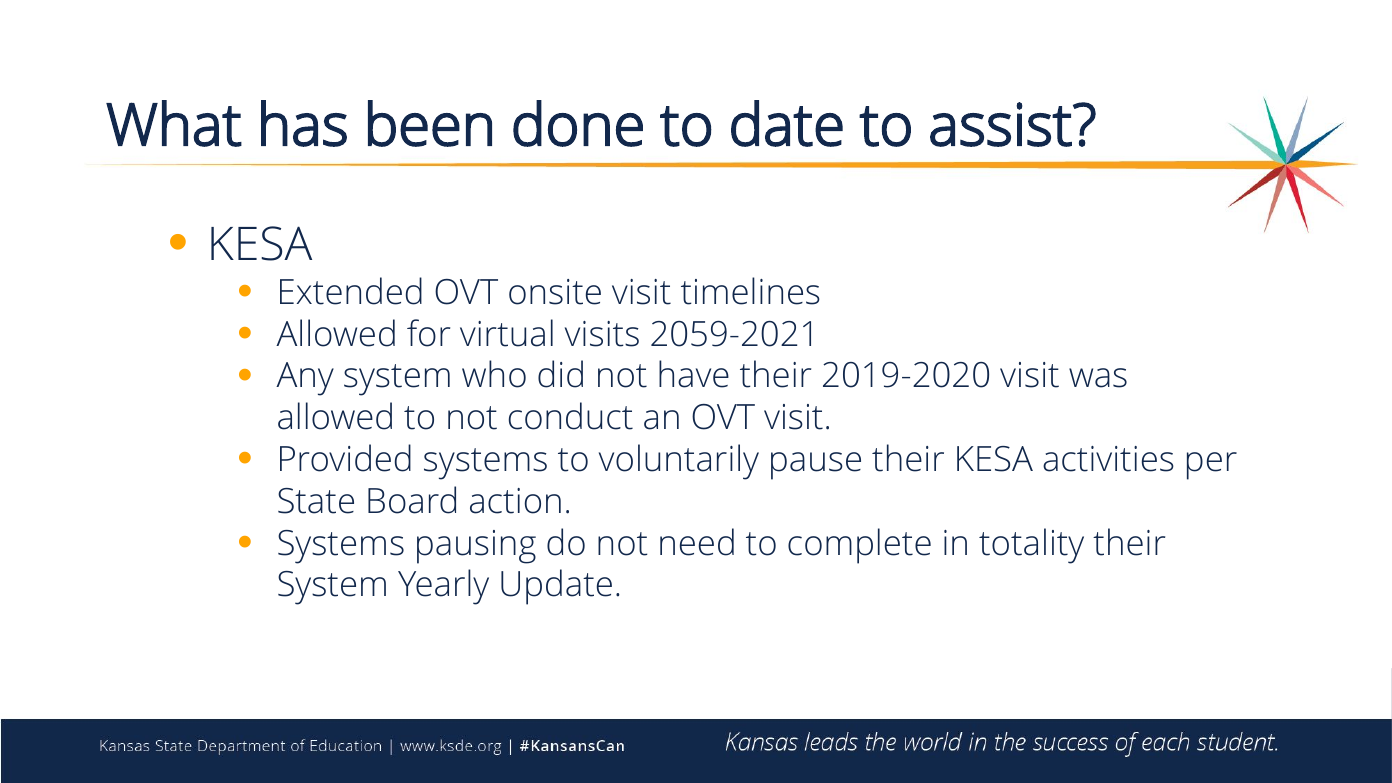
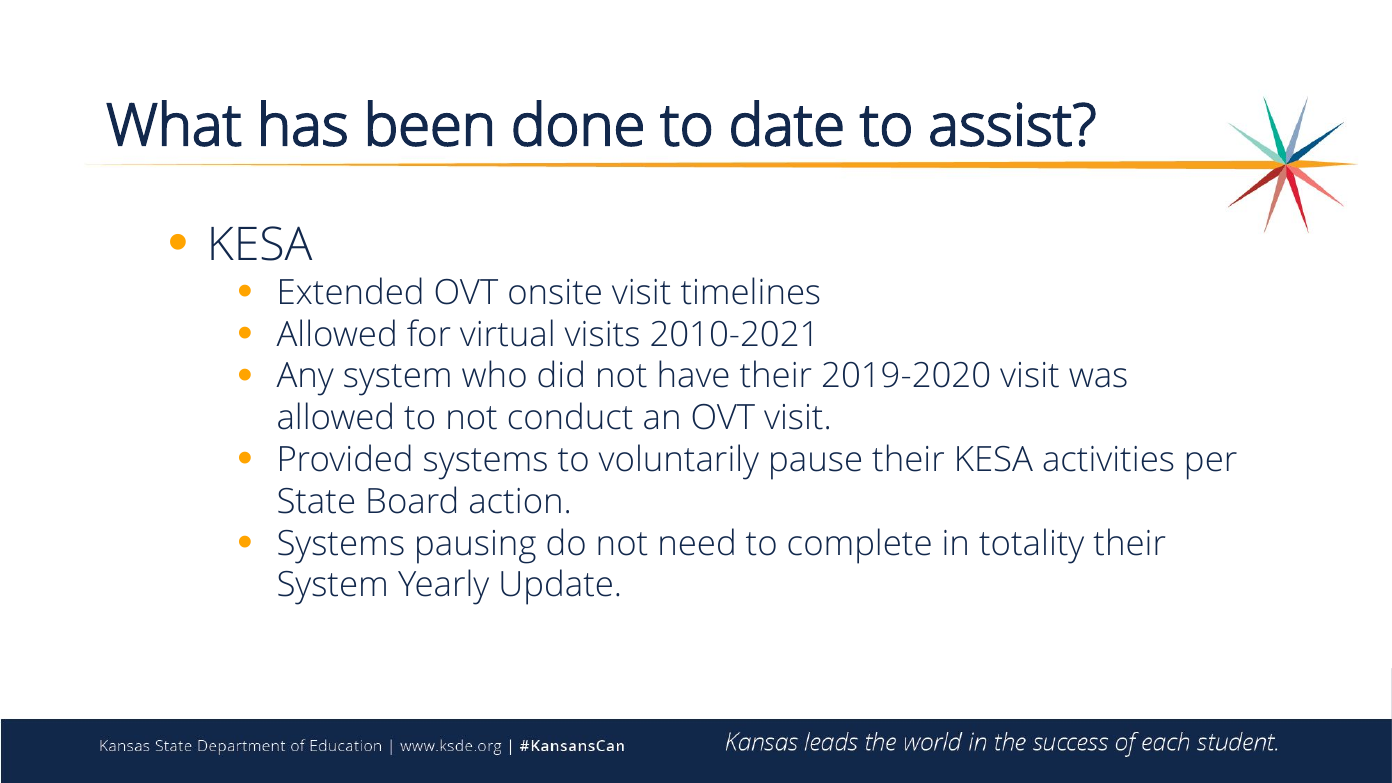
2059-2021: 2059-2021 -> 2010-2021
